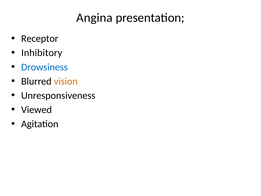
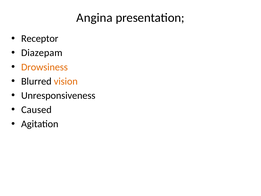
Inhibitory: Inhibitory -> Diazepam
Drowsiness colour: blue -> orange
Viewed: Viewed -> Caused
